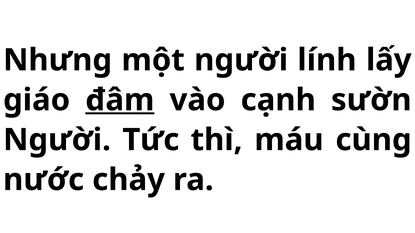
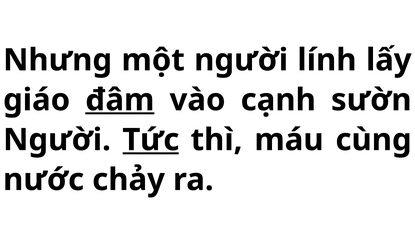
Tức underline: none -> present
